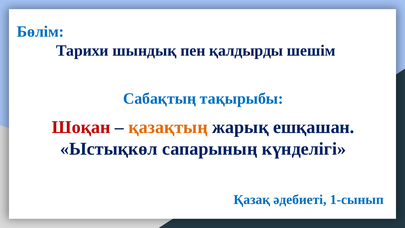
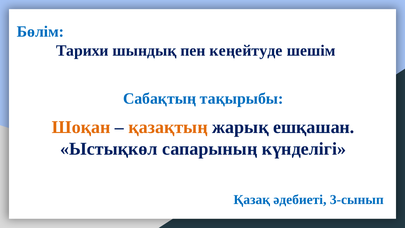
қалдырды: қалдырды -> кеңейтуде
Шоқан colour: red -> orange
1-сынып: 1-сынып -> 3-сынып
